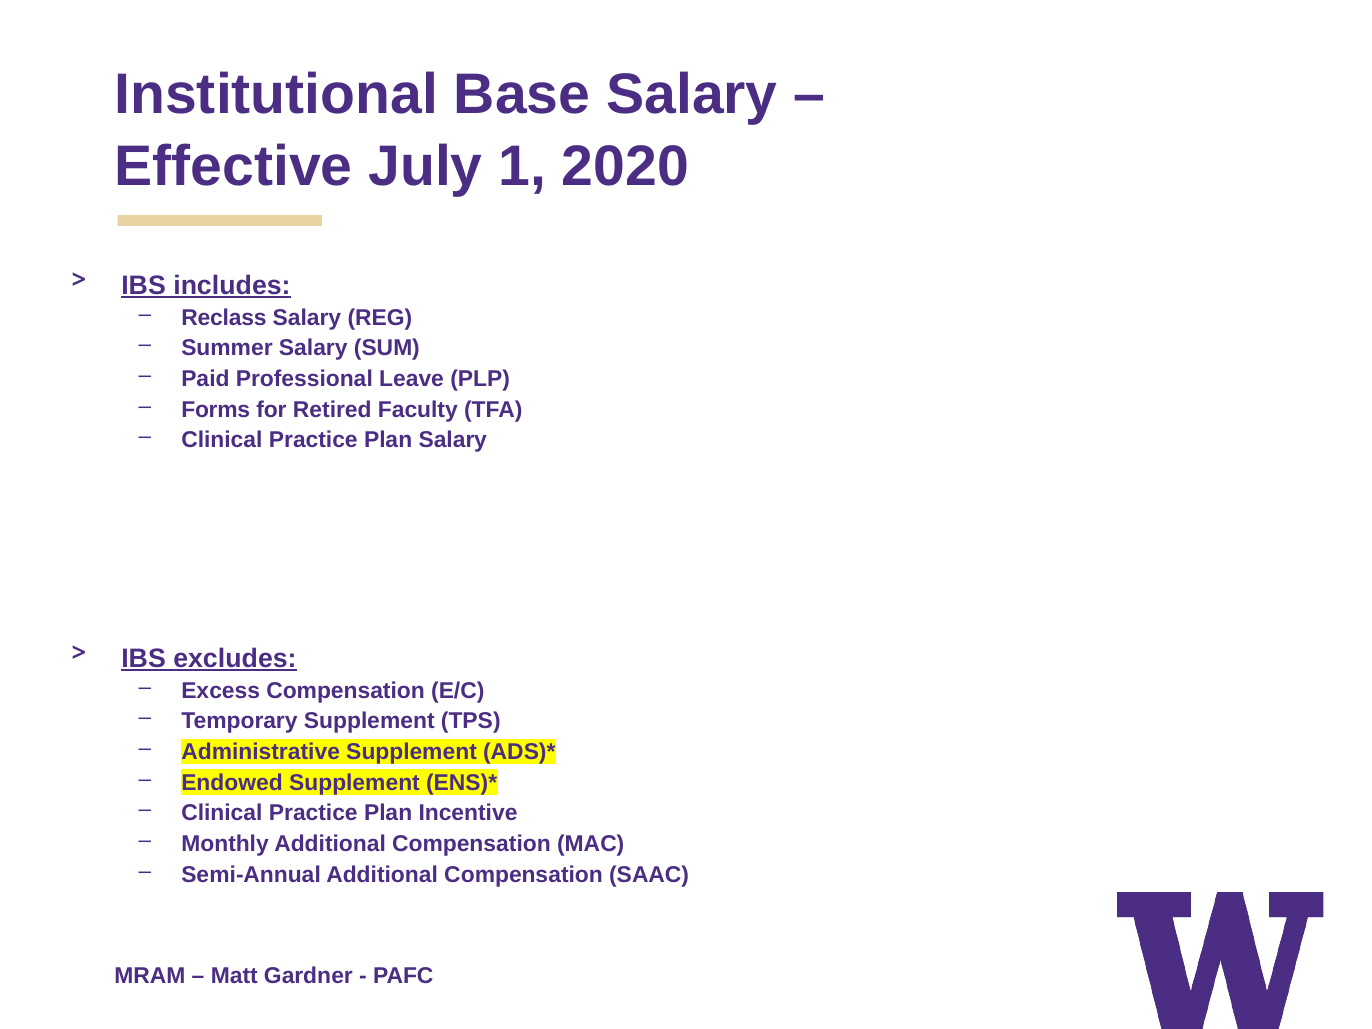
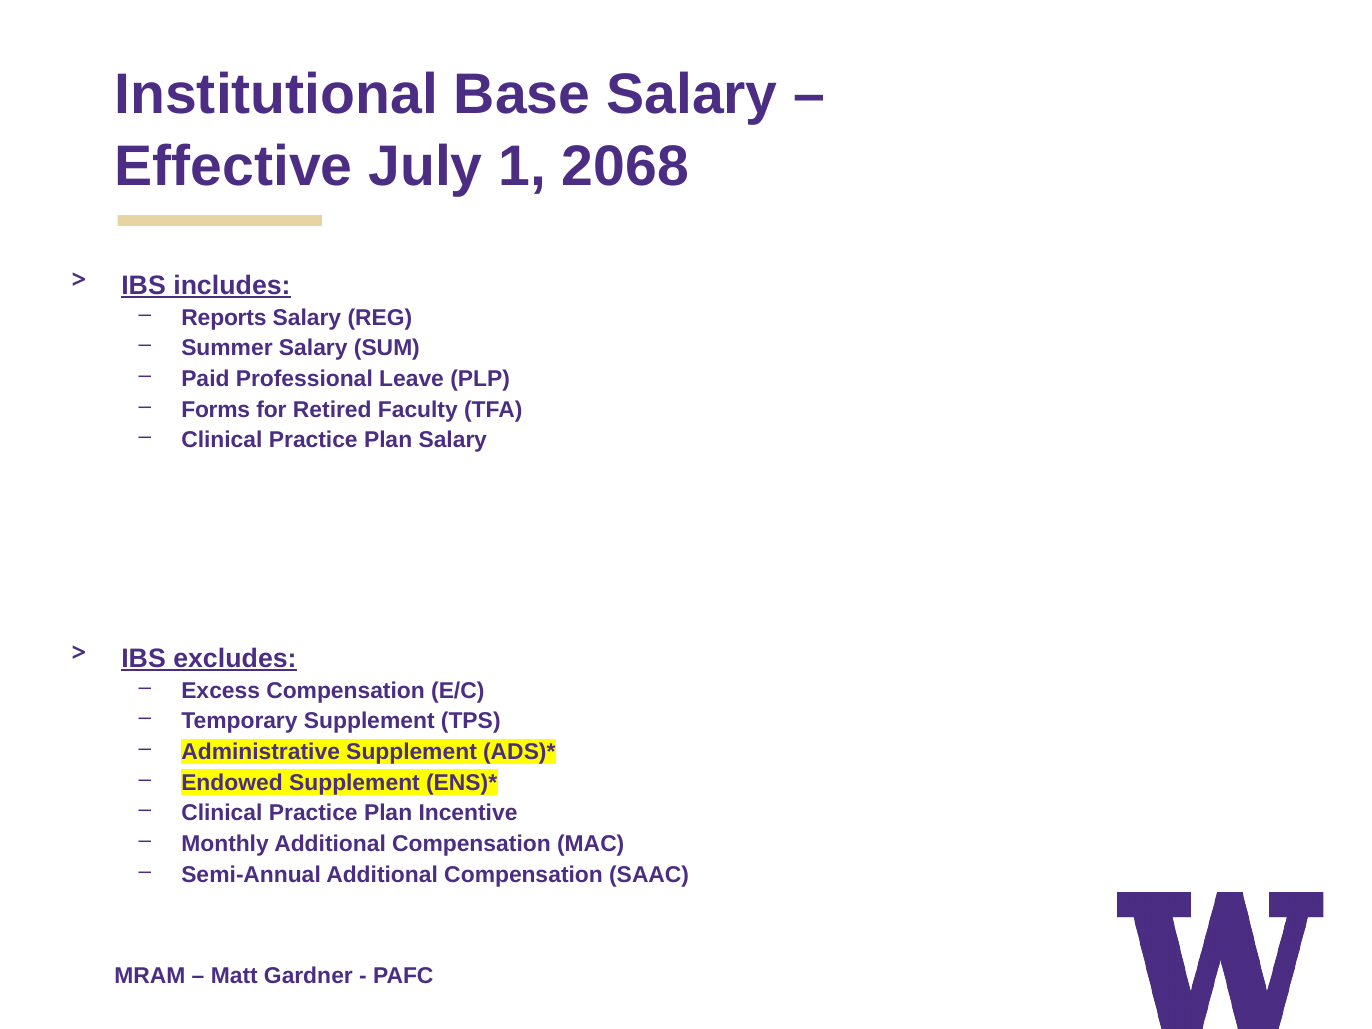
2020: 2020 -> 2068
Reclass: Reclass -> Reports
